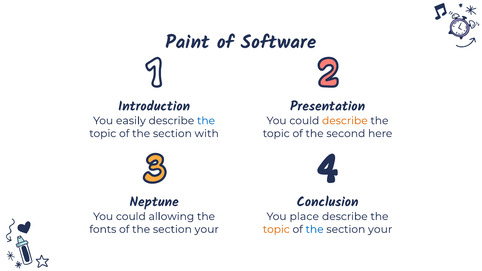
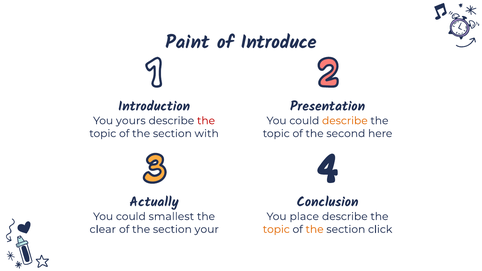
Software: Software -> Introduce
easily: easily -> yours
the at (206, 121) colour: blue -> red
Neptune: Neptune -> Actually
allowing: allowing -> smallest
fonts: fonts -> clear
the at (315, 229) colour: blue -> orange
your at (380, 229): your -> click
